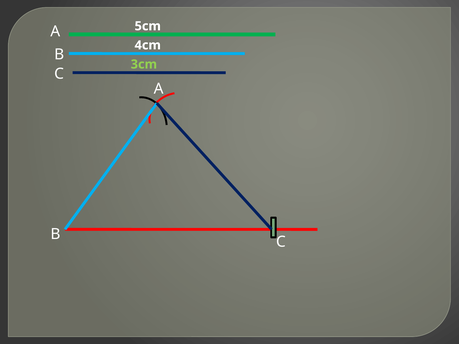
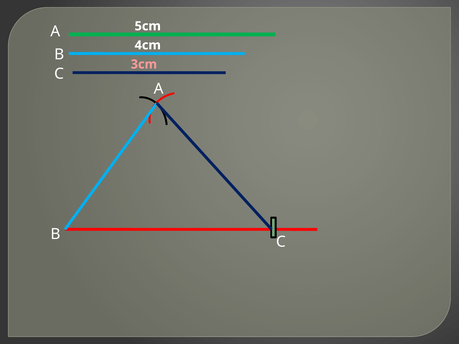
3cm colour: light green -> pink
